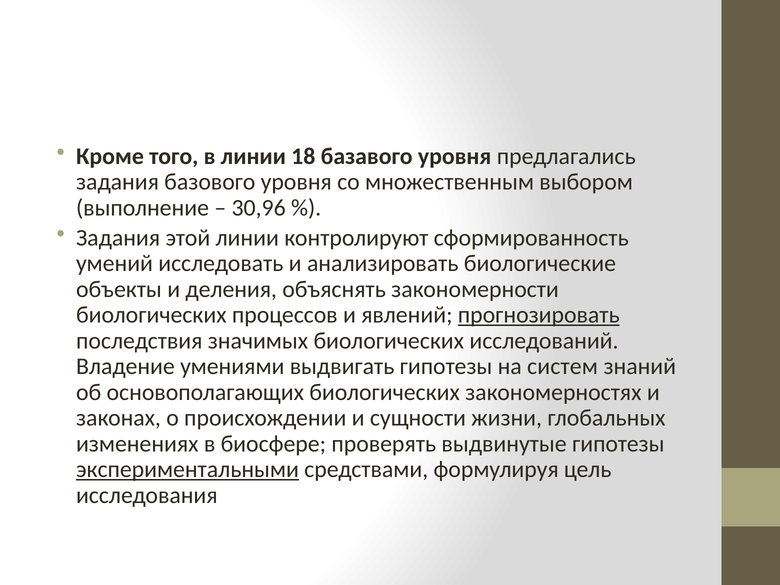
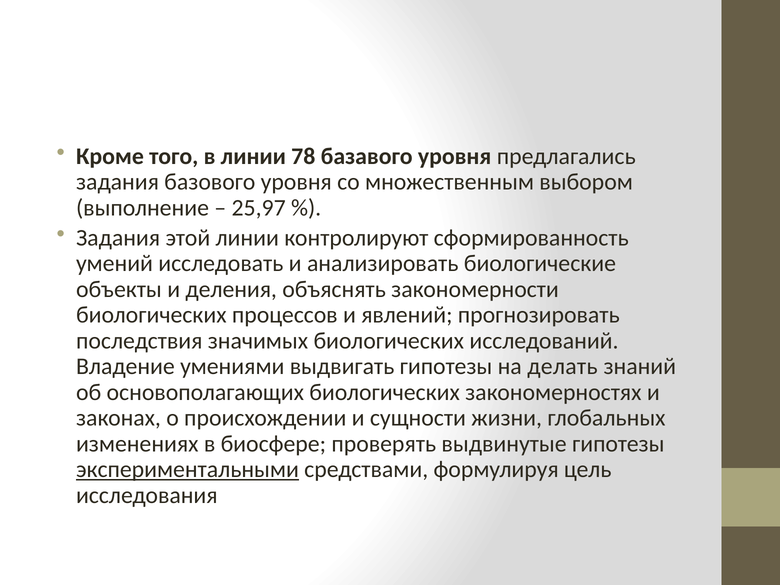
18: 18 -> 78
30,96: 30,96 -> 25,97
прогнозировать underline: present -> none
систем: систем -> делать
